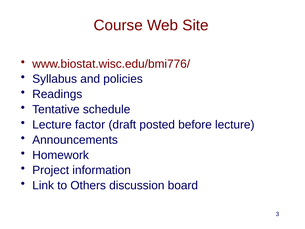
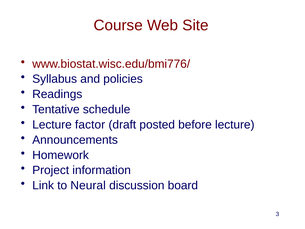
Others: Others -> Neural
